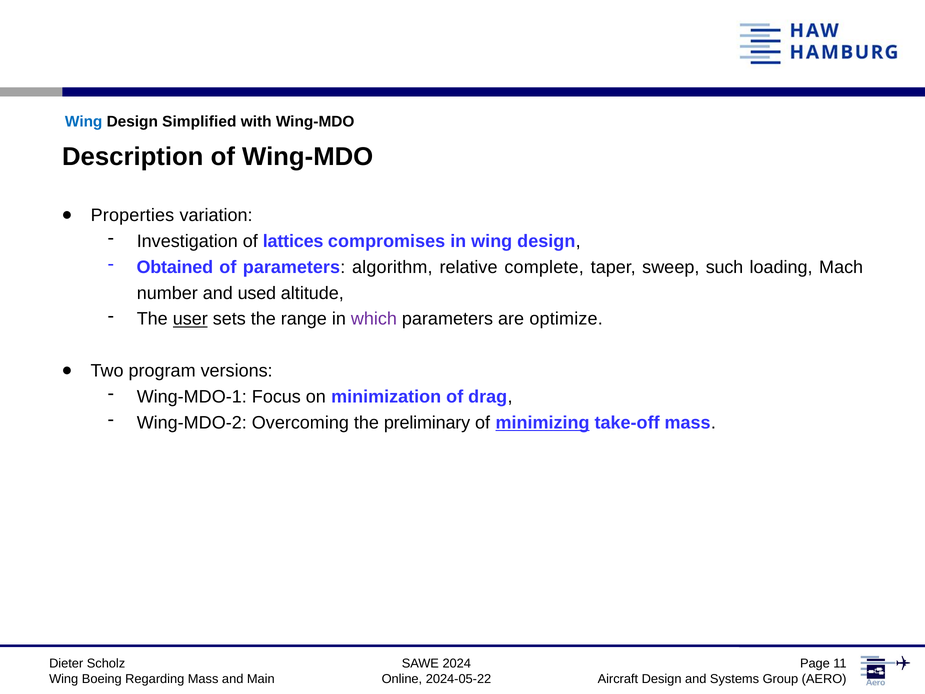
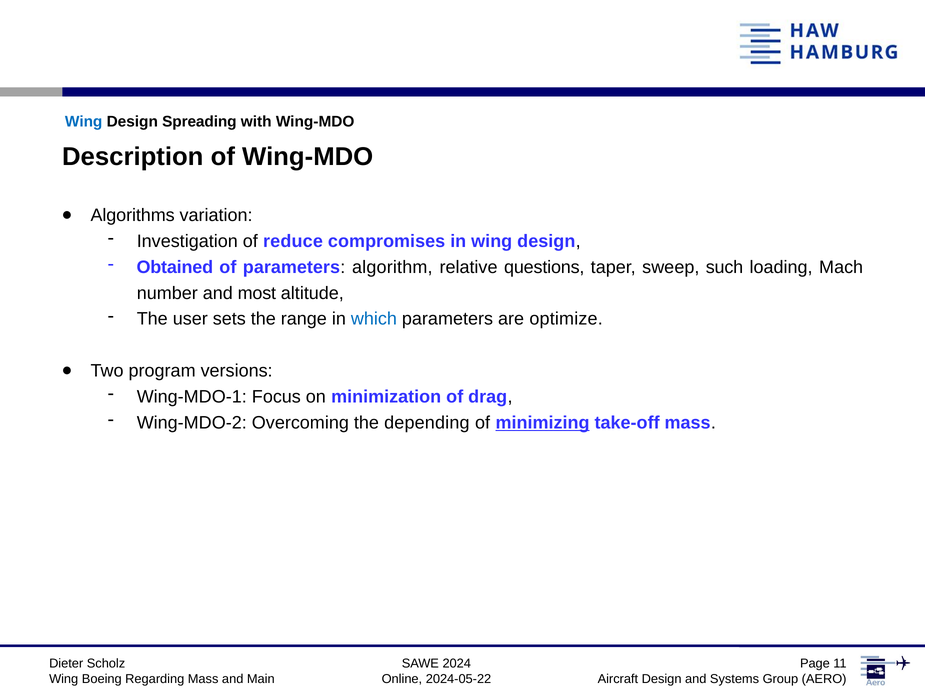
Simplified: Simplified -> Spreading
Properties: Properties -> Algorithms
lattices: lattices -> reduce
complete: complete -> questions
used: used -> most
user underline: present -> none
which colour: purple -> blue
preliminary: preliminary -> depending
